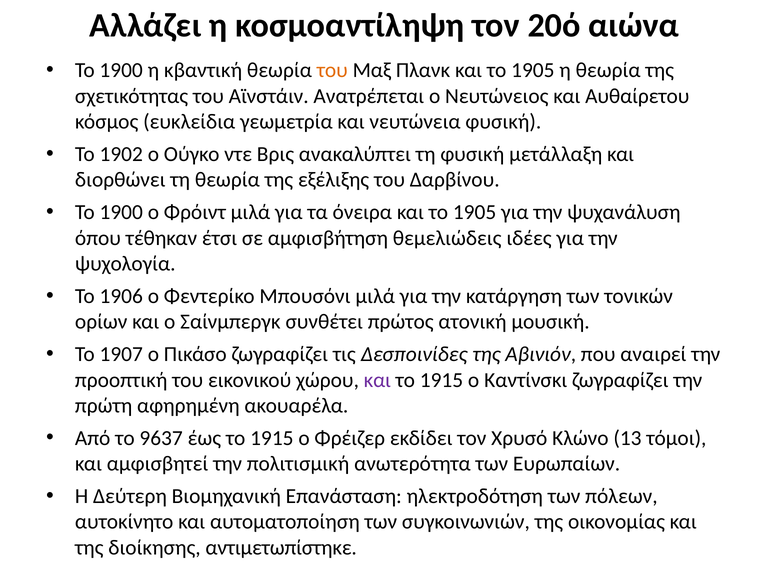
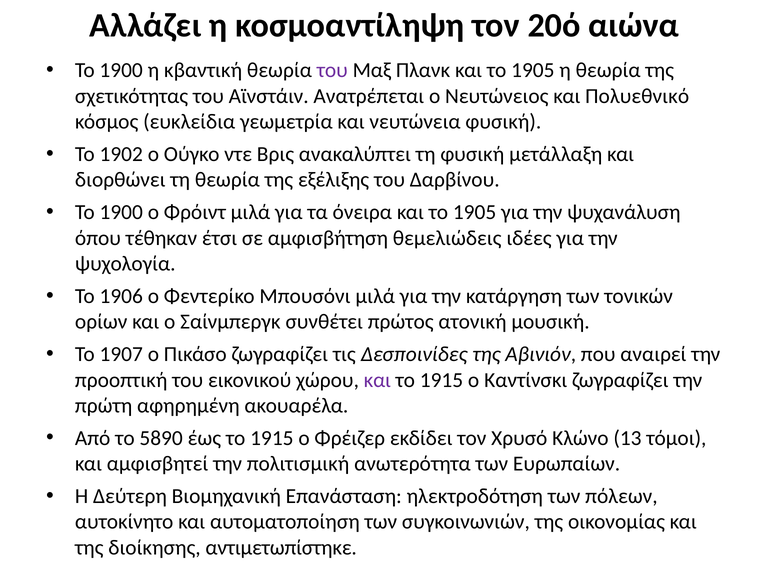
του at (332, 70) colour: orange -> purple
Αυθαίρετου: Αυθαίρετου -> Πολυεθνικό
9637: 9637 -> 5890
